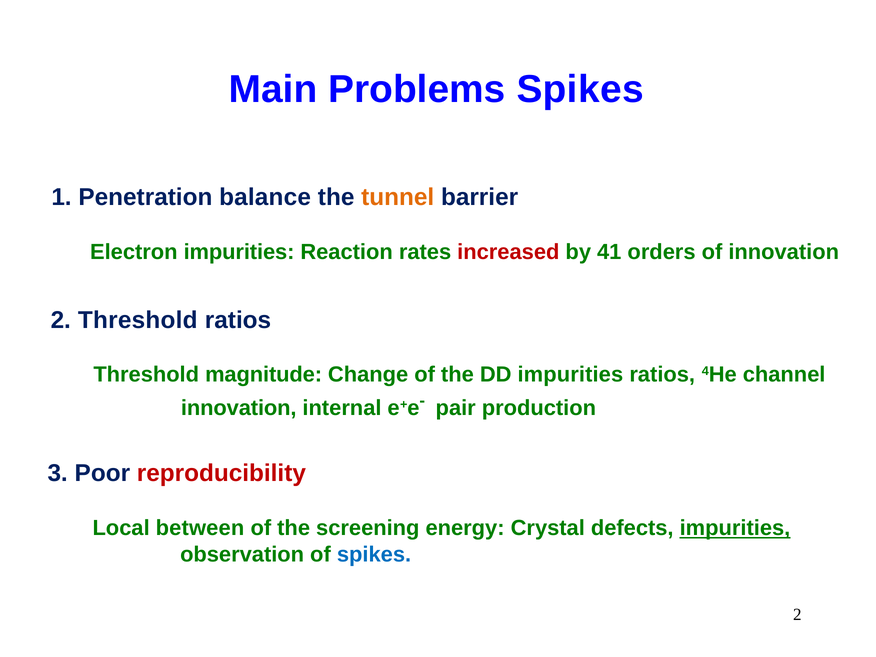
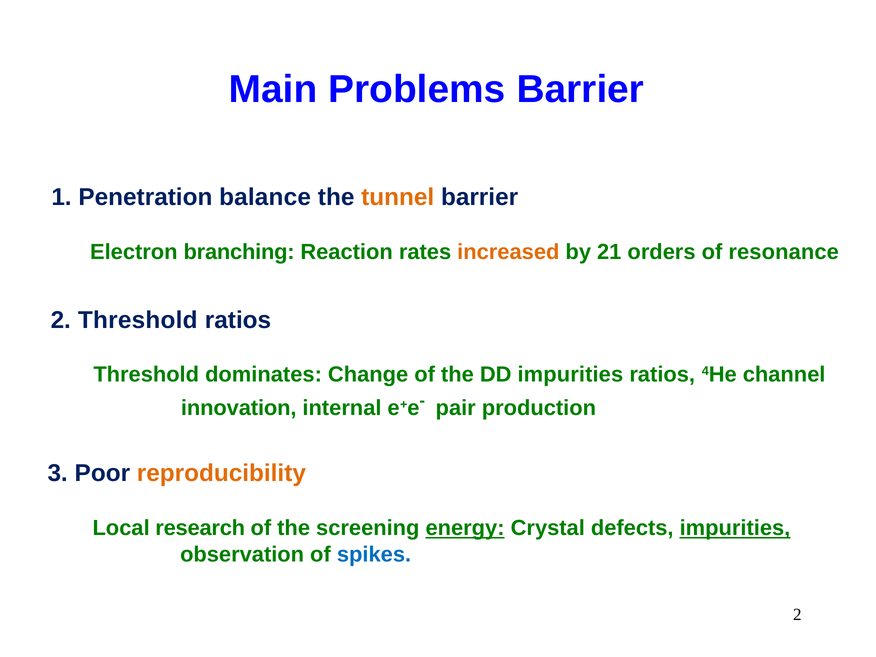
Problems Spikes: Spikes -> Barrier
Electron impurities: impurities -> branching
increased colour: red -> orange
41: 41 -> 21
of innovation: innovation -> resonance
magnitude: magnitude -> dominates
reproducibility colour: red -> orange
between: between -> research
energy underline: none -> present
